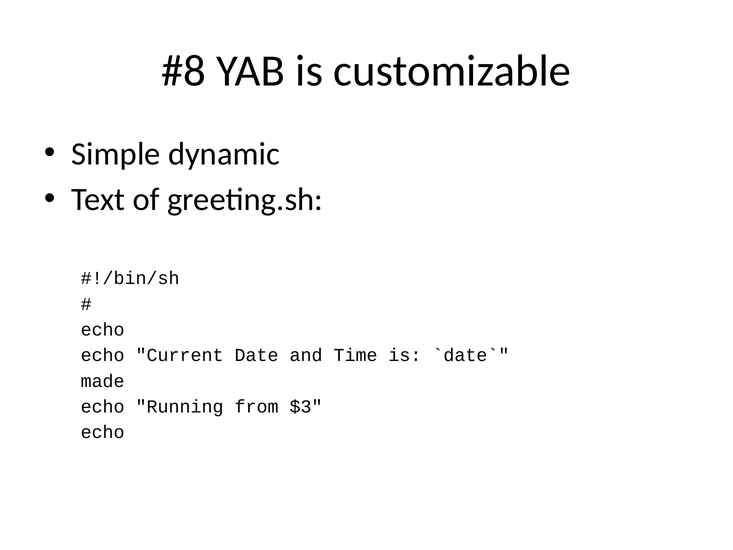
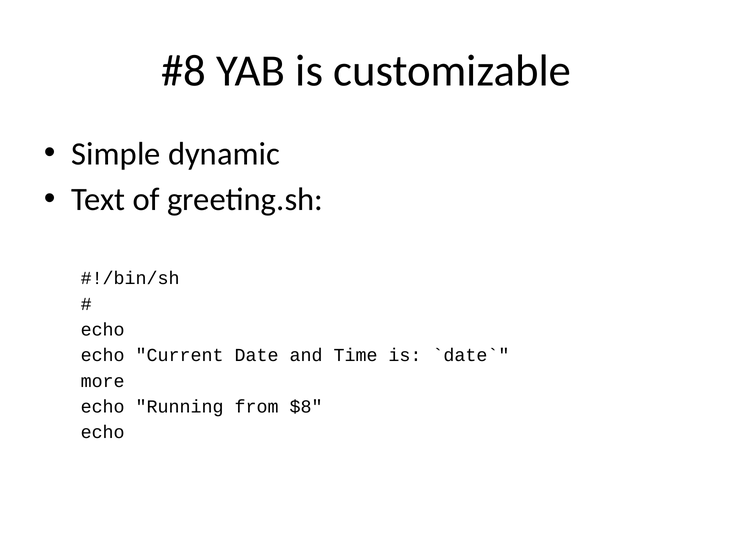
made: made -> more
$3: $3 -> $8
